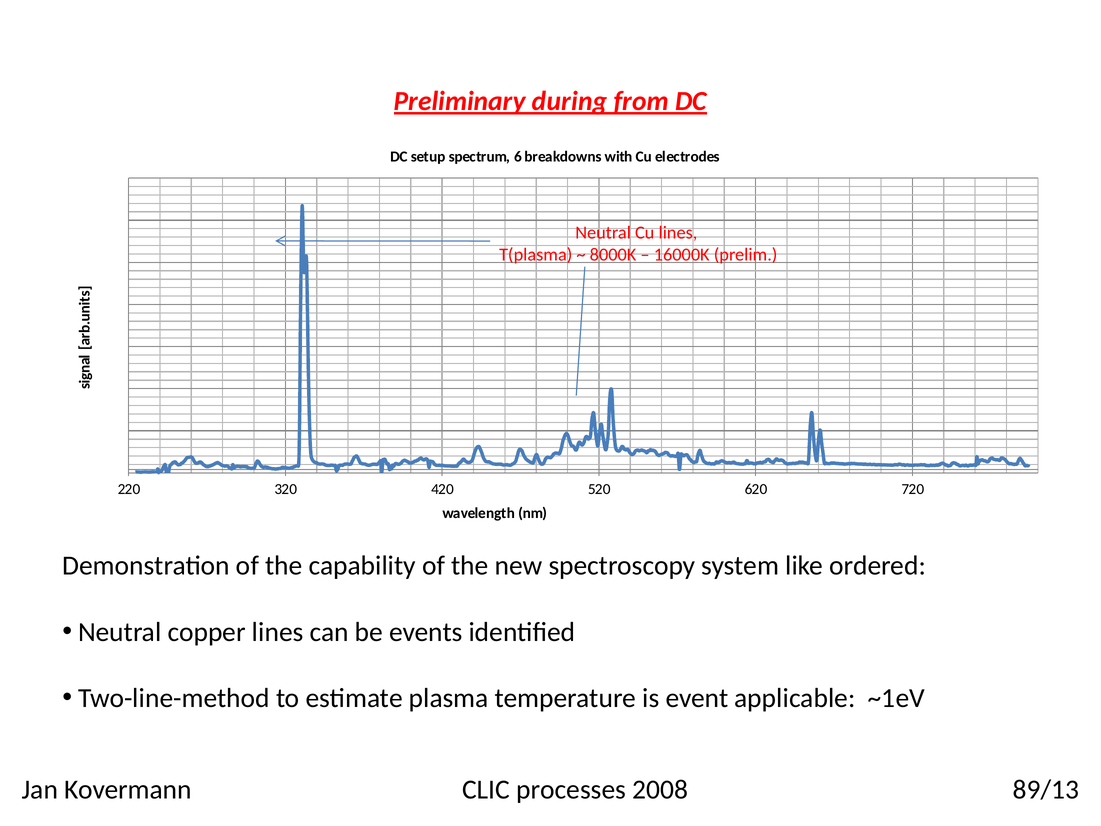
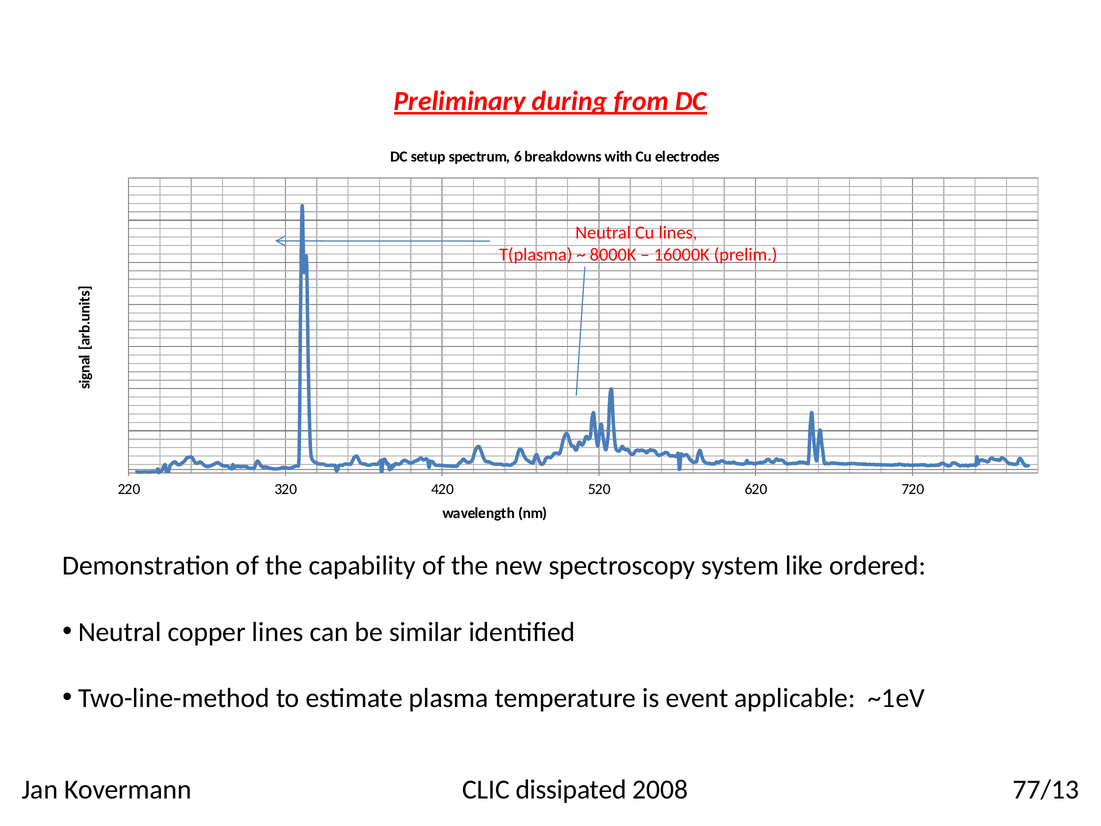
events: events -> similar
processes: processes -> dissipated
89/13: 89/13 -> 77/13
